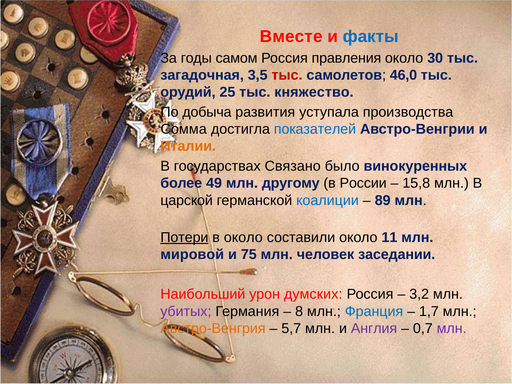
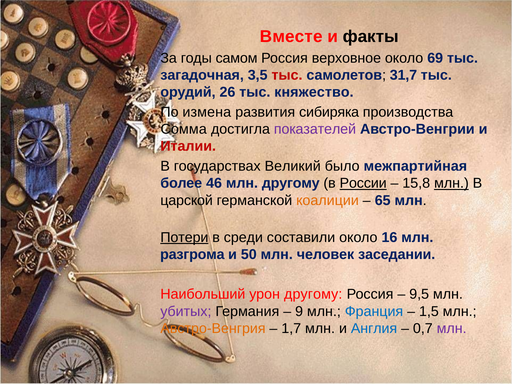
факты colour: blue -> black
правления: правления -> верховное
30: 30 -> 69
46,0: 46,0 -> 31,7
25: 25 -> 26
добыча: добыча -> измена
уступала: уступала -> сибиряка
показателей colour: blue -> purple
Италии colour: orange -> red
Связано: Связано -> Великий
винокуренных: винокуренных -> межпартийная
49: 49 -> 46
России underline: none -> present
млн at (451, 183) underline: none -> present
коалиции colour: blue -> orange
89: 89 -> 65
в около: около -> среди
11: 11 -> 16
мировой: мировой -> разгрома
75: 75 -> 50
урон думских: думских -> другому
3,2: 3,2 -> 9,5
8: 8 -> 9
1,7: 1,7 -> 1,5
5,7: 5,7 -> 1,7
Англия colour: purple -> blue
